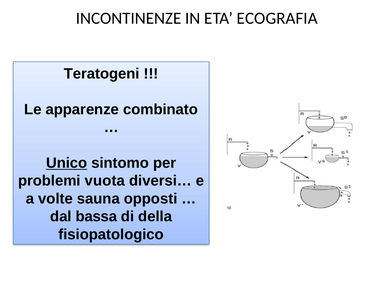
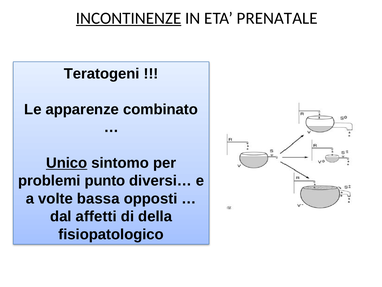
INCONTINENZE underline: none -> present
ECOGRAFIA: ECOGRAFIA -> PRENATALE
vuota: vuota -> punto
sauna: sauna -> bassa
bassa: bassa -> affetti
